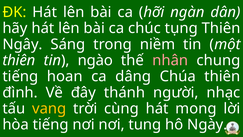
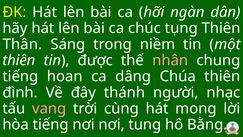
Ngây: Ngây -> Thân
ngào: ngào -> được
vang colour: yellow -> pink
Ngày: Ngày -> Bằng
